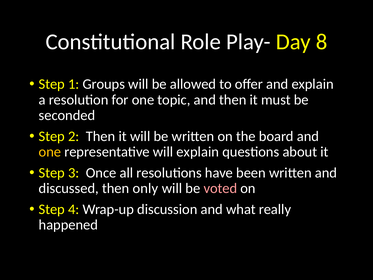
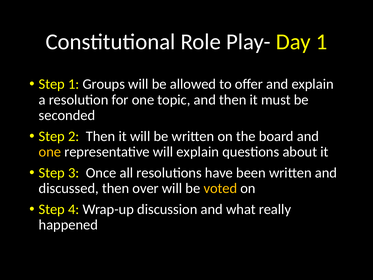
Day 8: 8 -> 1
only: only -> over
voted colour: pink -> yellow
